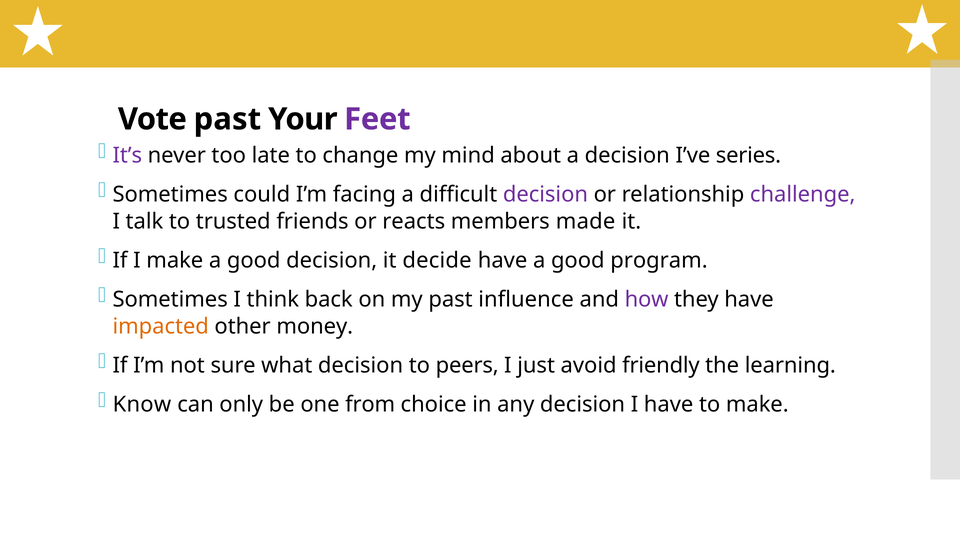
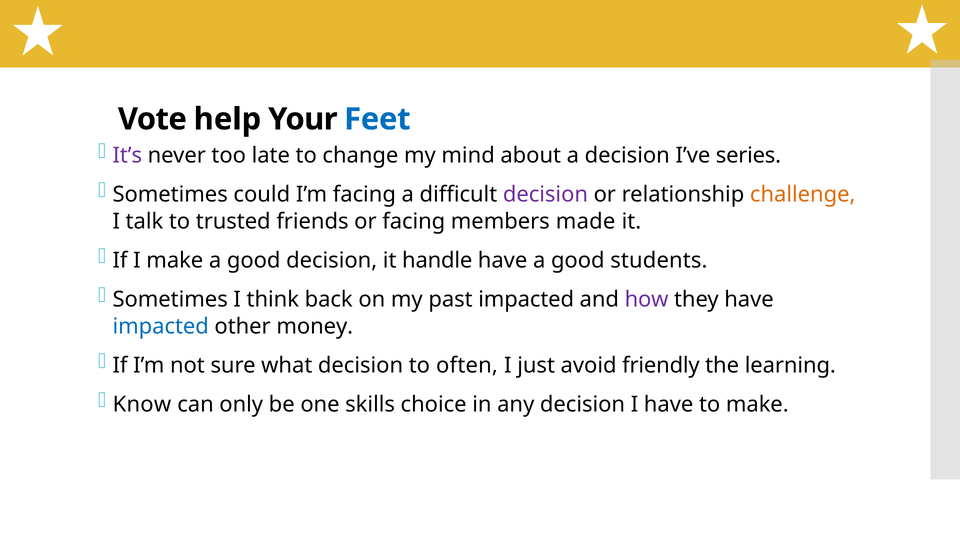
Vote past: past -> help
Feet colour: purple -> blue
challenge colour: purple -> orange
or reacts: reacts -> facing
decide: decide -> handle
program: program -> students
past influence: influence -> impacted
impacted at (161, 326) colour: orange -> blue
peers: peers -> often
from: from -> skills
